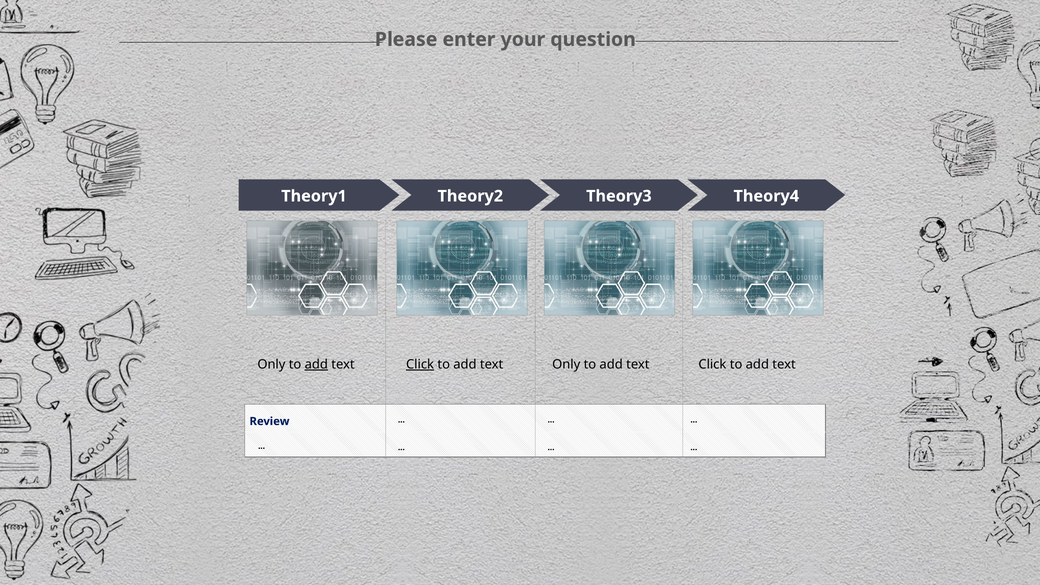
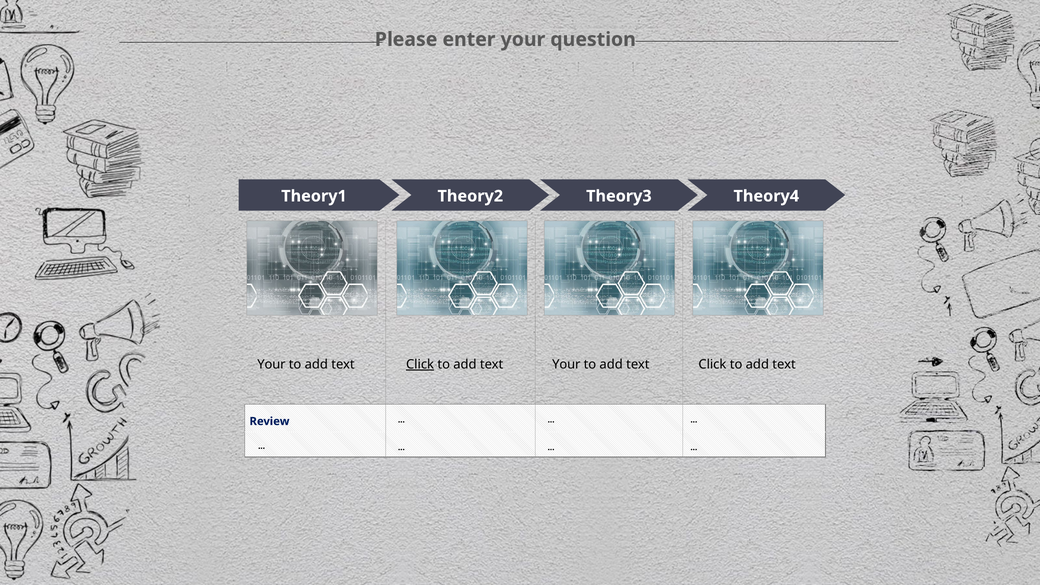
Only at (271, 364): Only -> Your
add at (316, 364) underline: present -> none
text Only: Only -> Your
